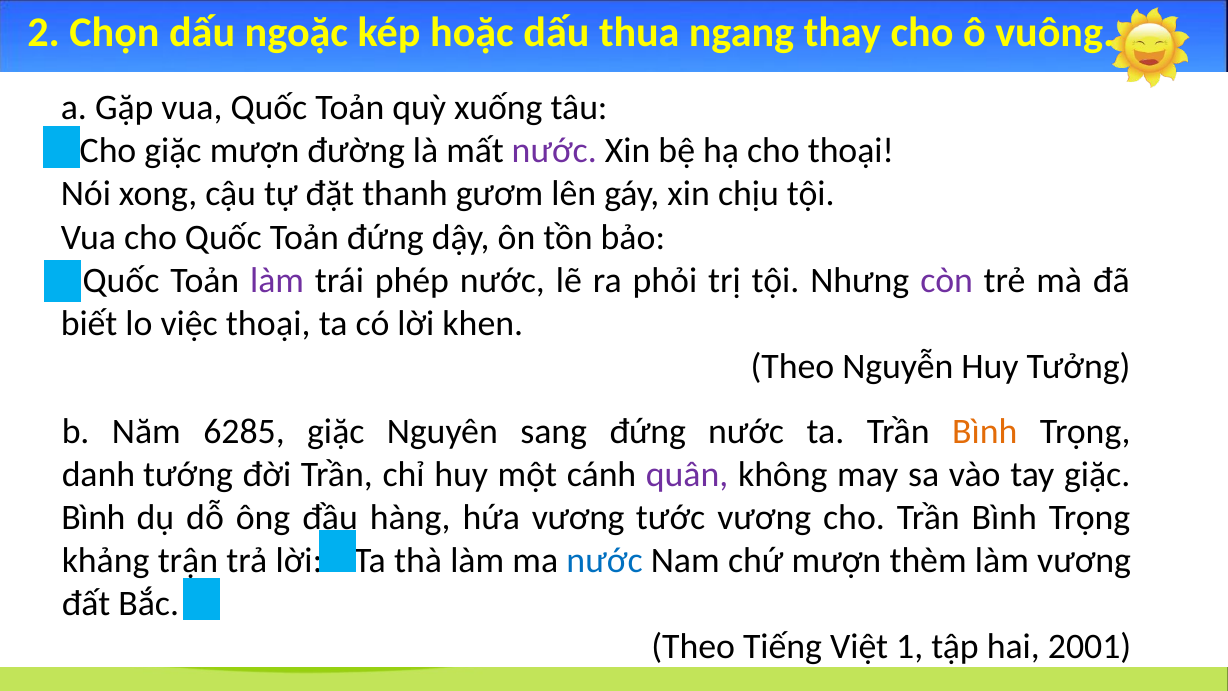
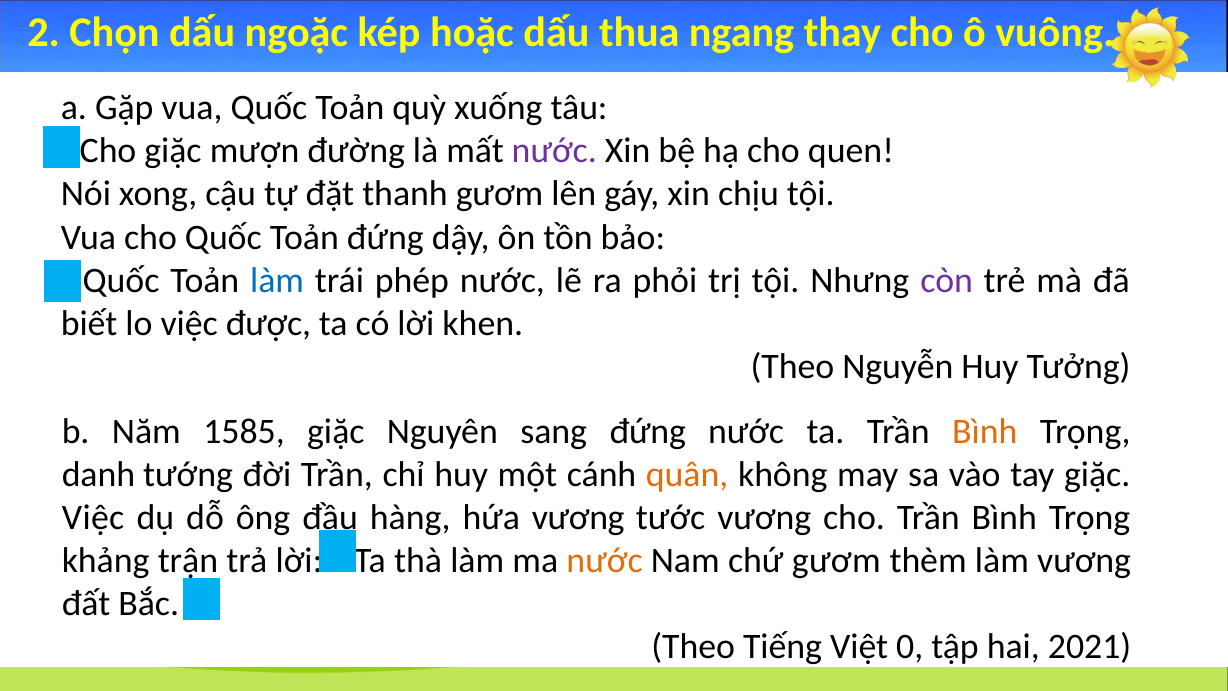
cho thoại: thoại -> quen
làm at (277, 280) colour: purple -> blue
việc thoại: thoại -> được
6285: 6285 -> 1585
quân colour: purple -> orange
Bình at (93, 517): Bình -> Việc
nước at (605, 560) colour: blue -> orange
chứ mượn: mượn -> gươm
1: 1 -> 0
2001: 2001 -> 2021
